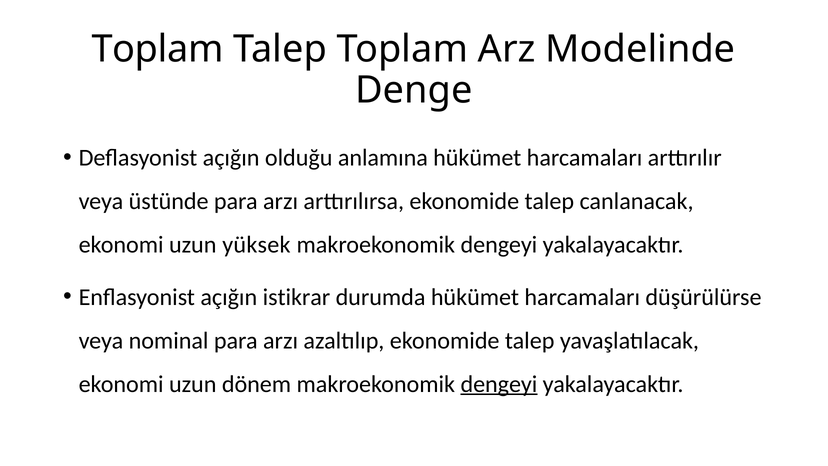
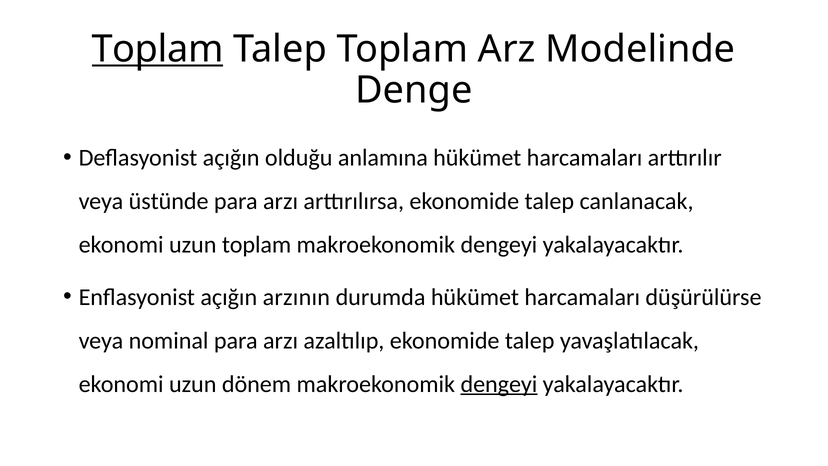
Toplam at (158, 49) underline: none -> present
uzun yüksek: yüksek -> toplam
istikrar: istikrar -> arzının
